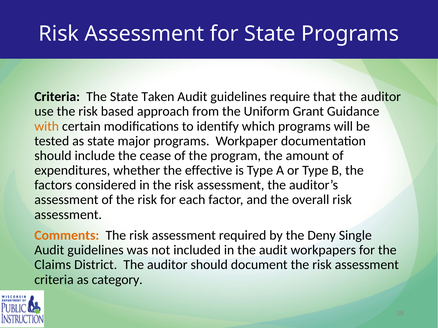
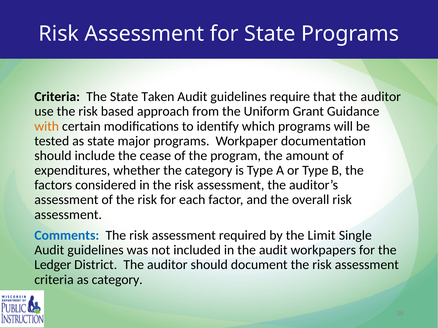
the effective: effective -> category
Comments colour: orange -> blue
Deny: Deny -> Limit
Claims: Claims -> Ledger
